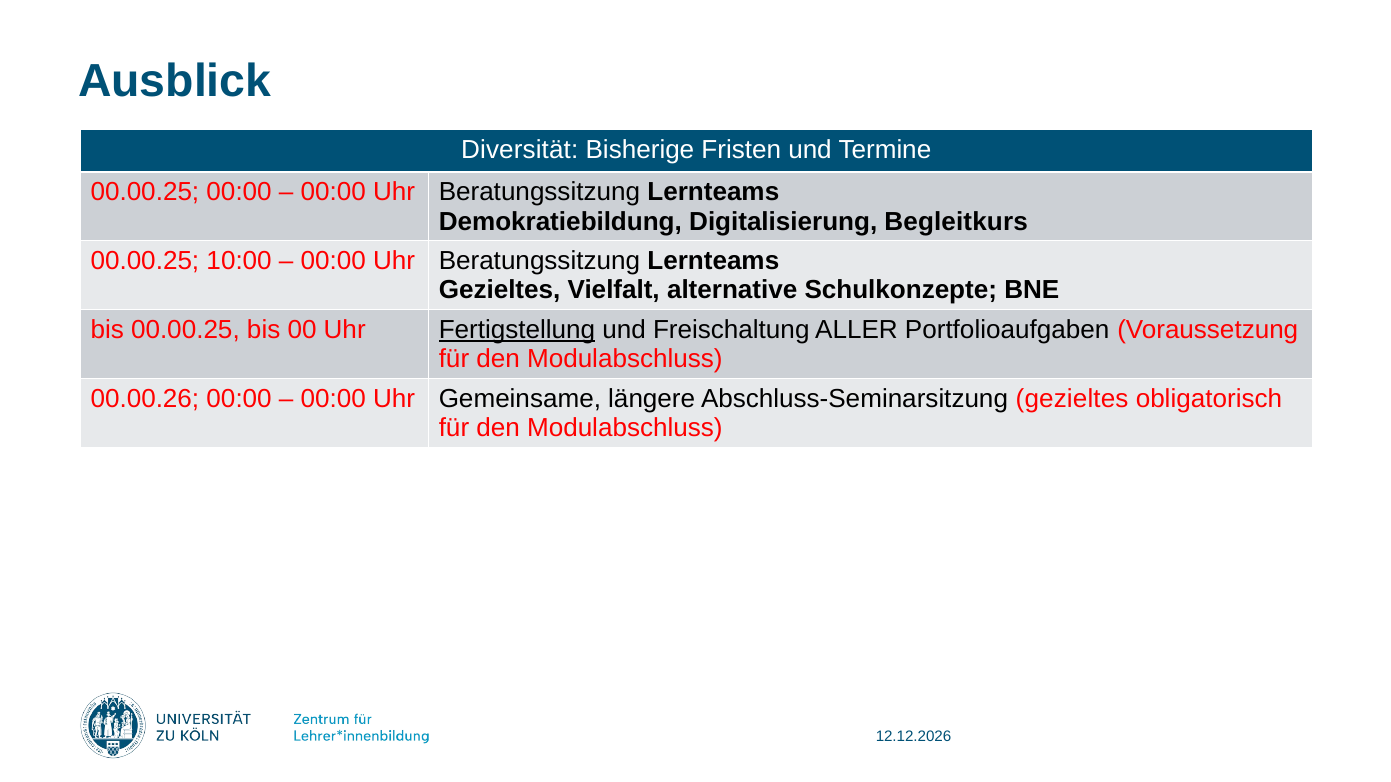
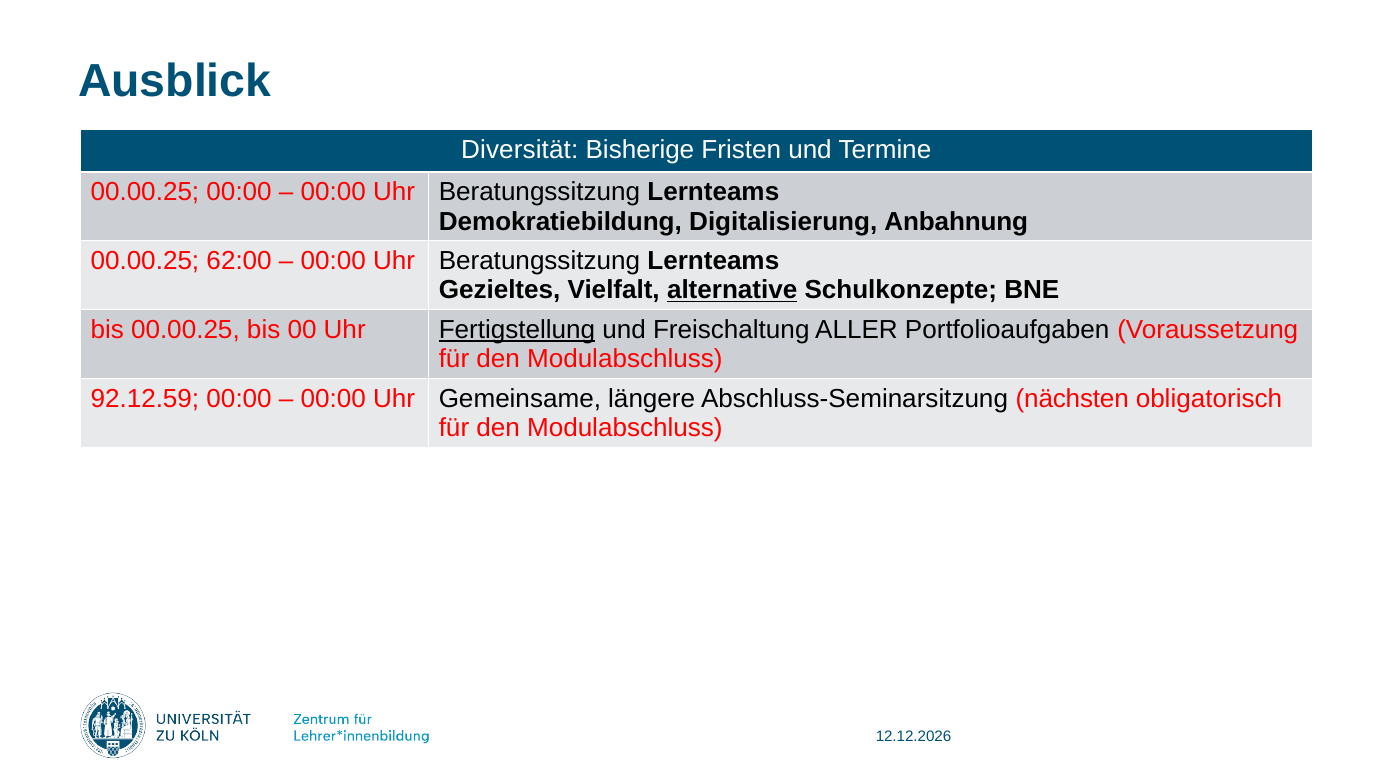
Begleitkurs: Begleitkurs -> Anbahnung
10:00: 10:00 -> 62:00
alternative underline: none -> present
00.00.26: 00.00.26 -> 92.12.59
Abschluss-Seminarsitzung gezieltes: gezieltes -> nächsten
